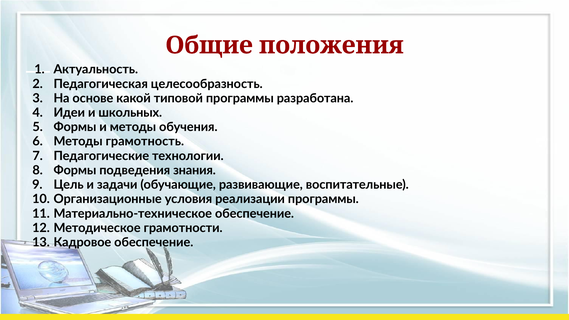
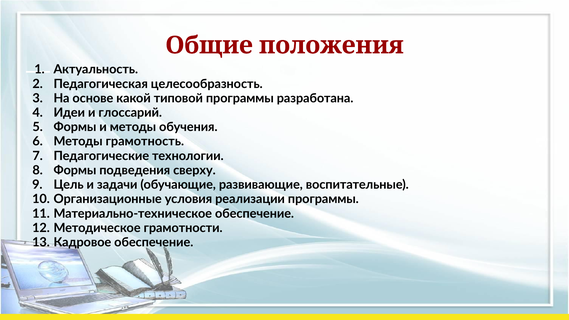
школьных: школьных -> глоссарий
знания: знания -> сверху
